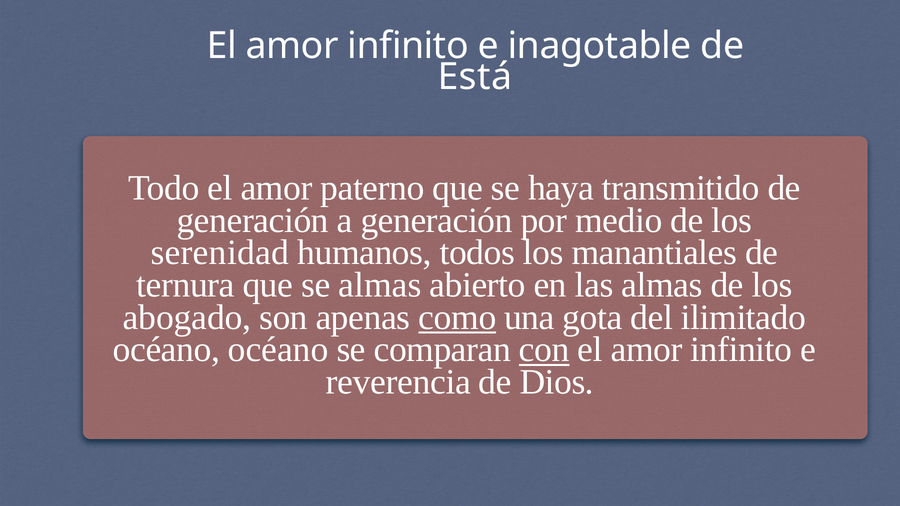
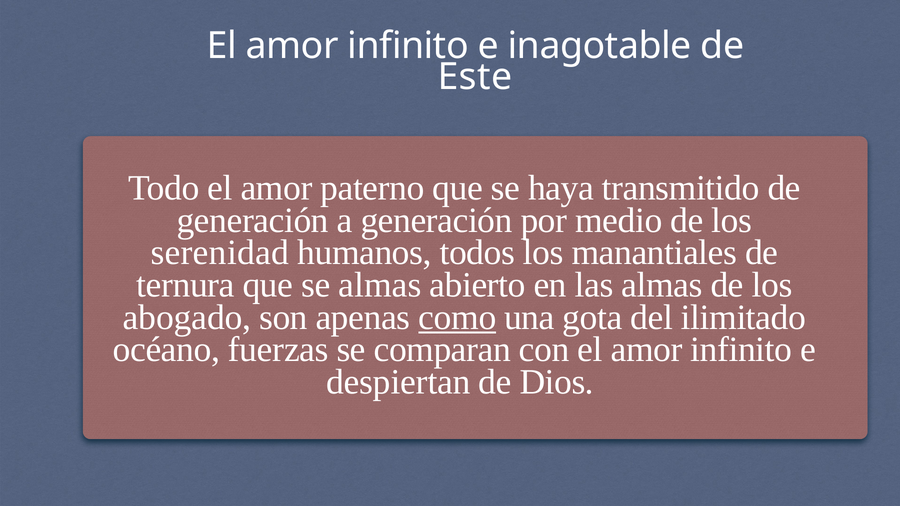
Está: Está -> Este
océano océano: océano -> fuerzas
con underline: present -> none
reverencia: reverencia -> despiertan
